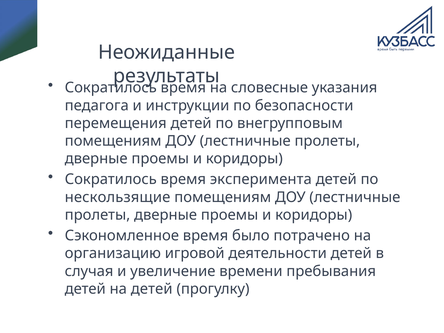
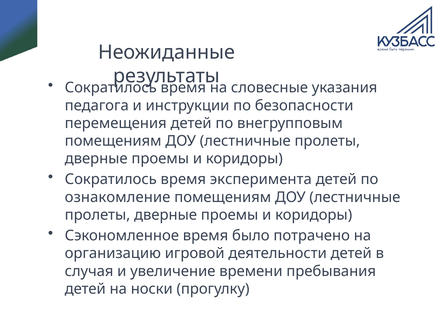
нескользящие: нескользящие -> ознакомление
на детей: детей -> носки
